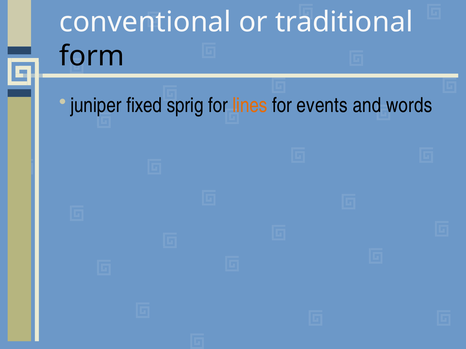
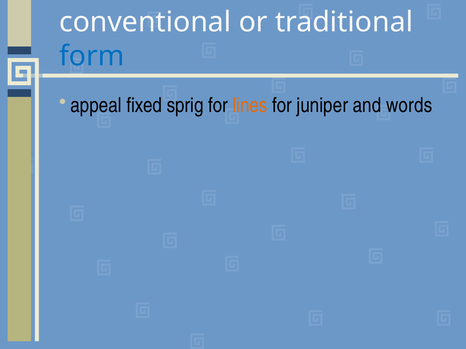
form colour: black -> blue
juniper: juniper -> appeal
events: events -> juniper
